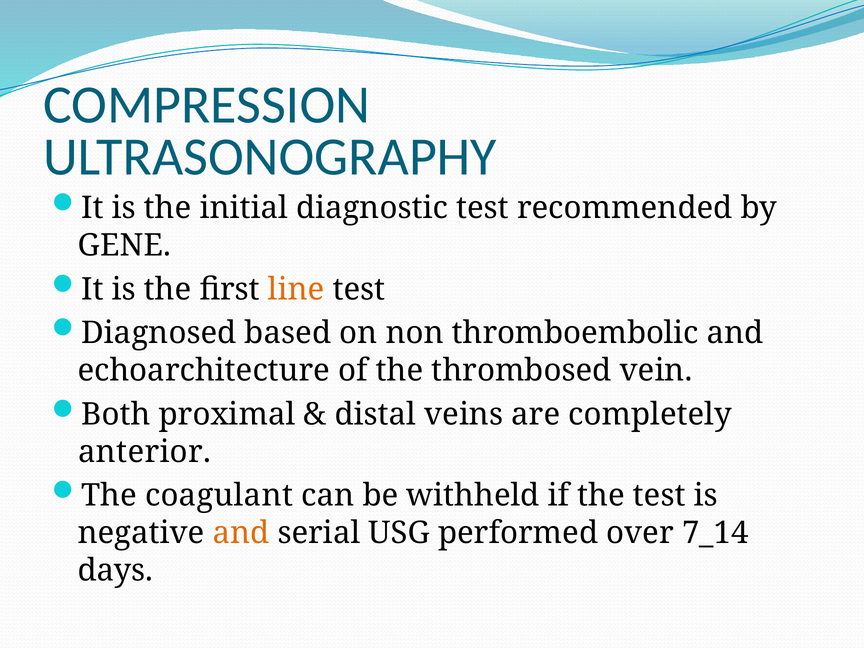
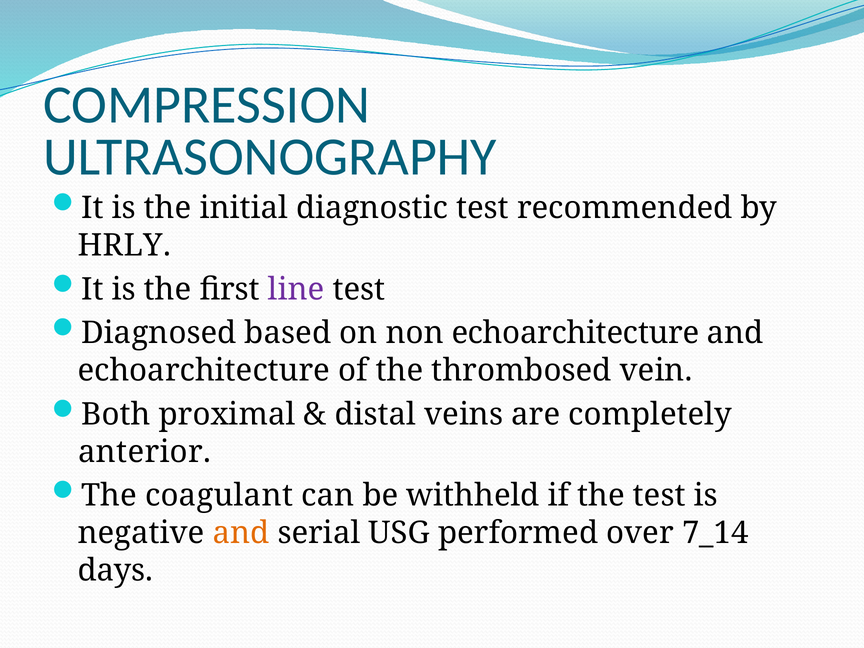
GENE: GENE -> HRLY
line colour: orange -> purple
non thromboembolic: thromboembolic -> echoarchitecture
